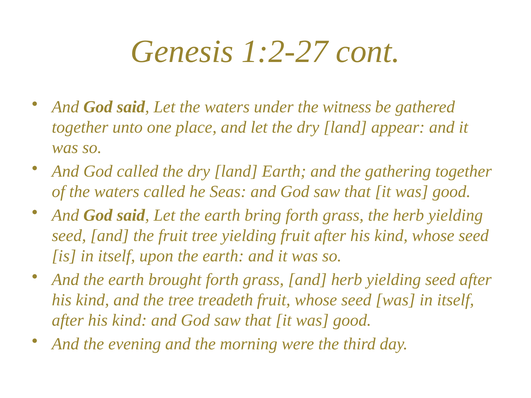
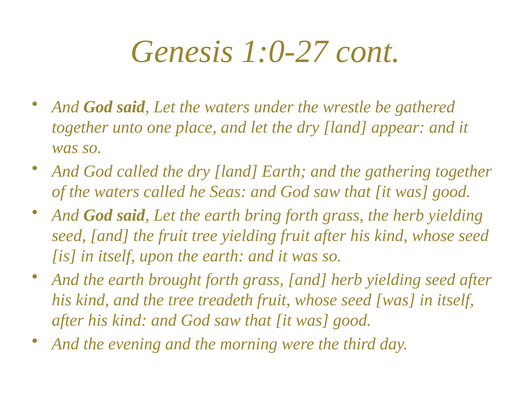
1:2-27: 1:2-27 -> 1:0-27
witness: witness -> wrestle
